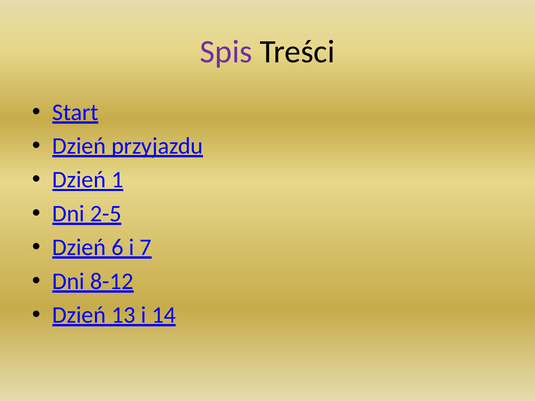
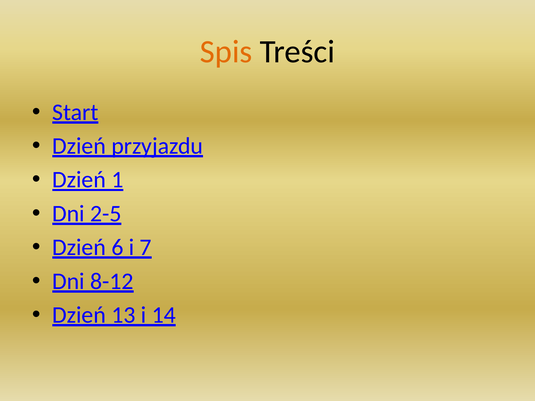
Spis colour: purple -> orange
